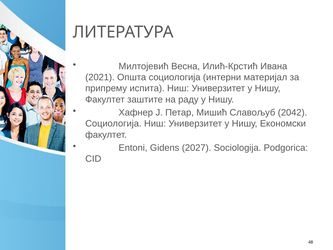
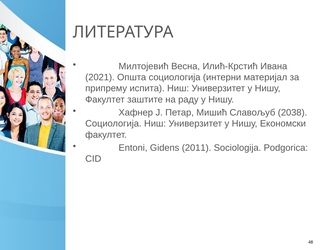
2042: 2042 -> 2038
2027: 2027 -> 2011
